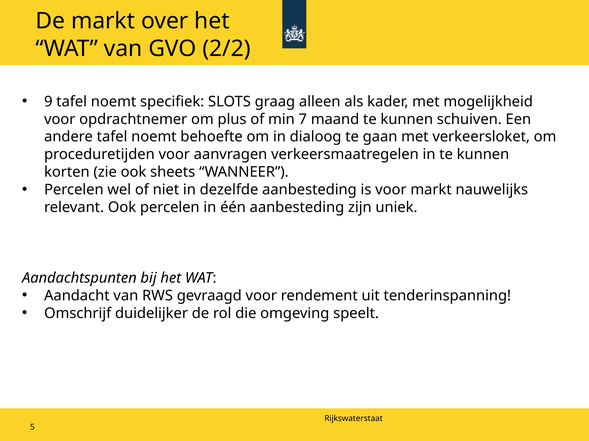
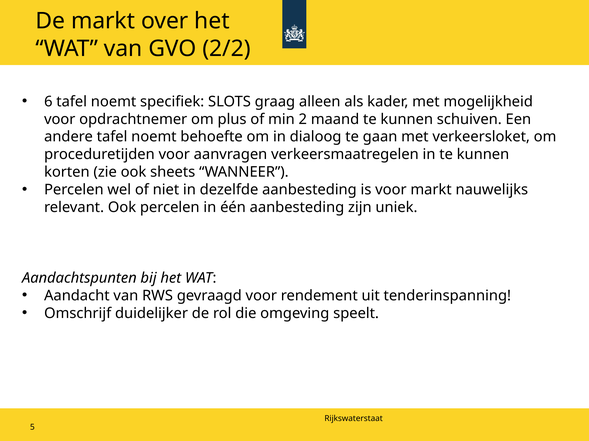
9: 9 -> 6
7: 7 -> 2
